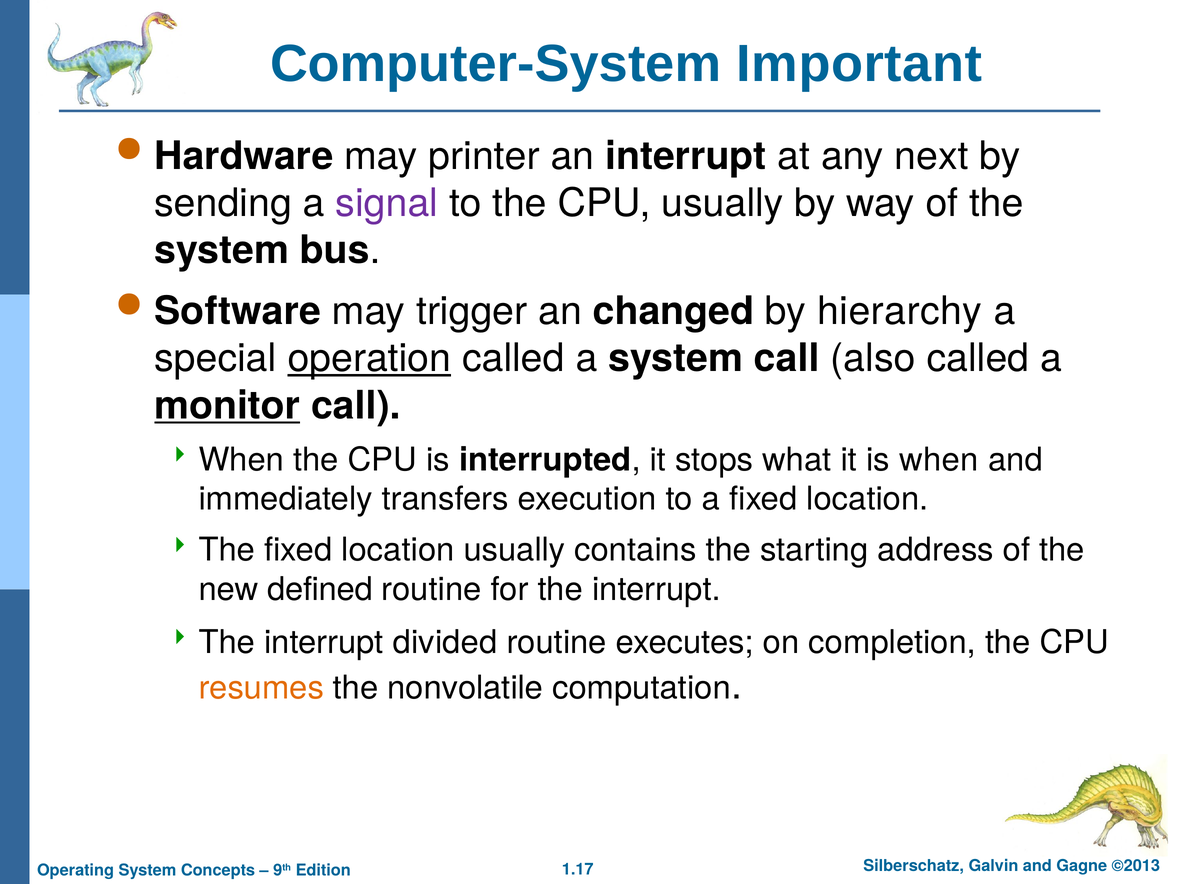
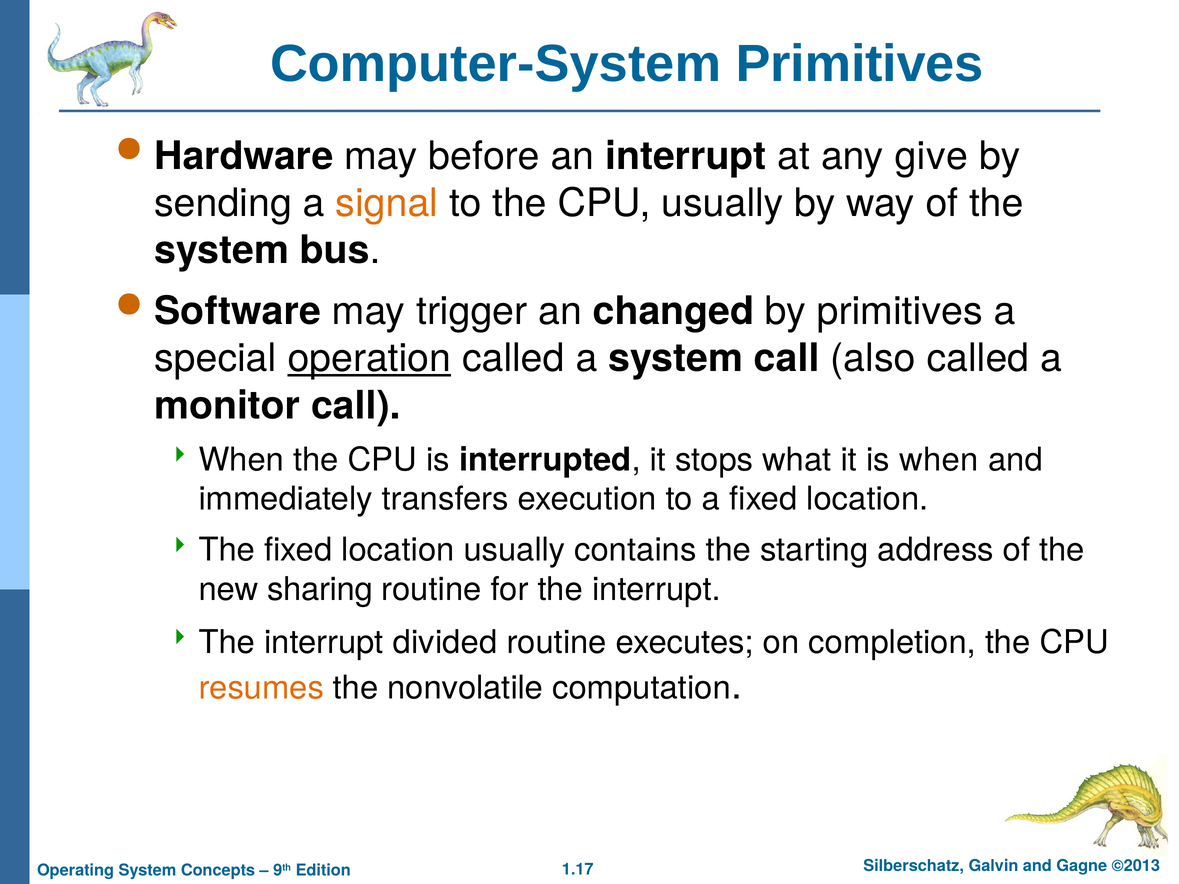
Computer-System Important: Important -> Primitives
printer: printer -> before
next: next -> give
signal colour: purple -> orange
by hierarchy: hierarchy -> primitives
monitor underline: present -> none
defined: defined -> sharing
